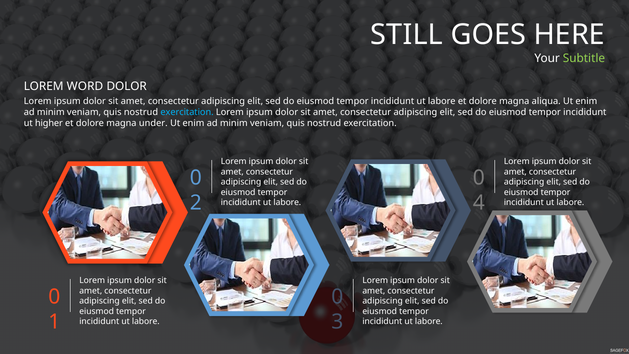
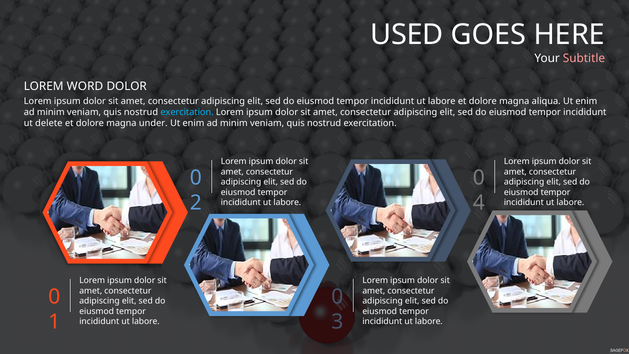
STILL: STILL -> USED
Subtitle colour: light green -> pink
higher: higher -> delete
